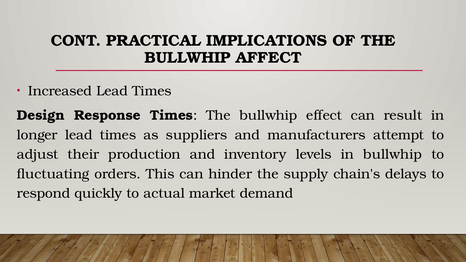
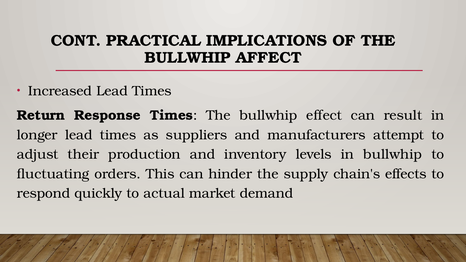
Design: Design -> Return
delays: delays -> effects
